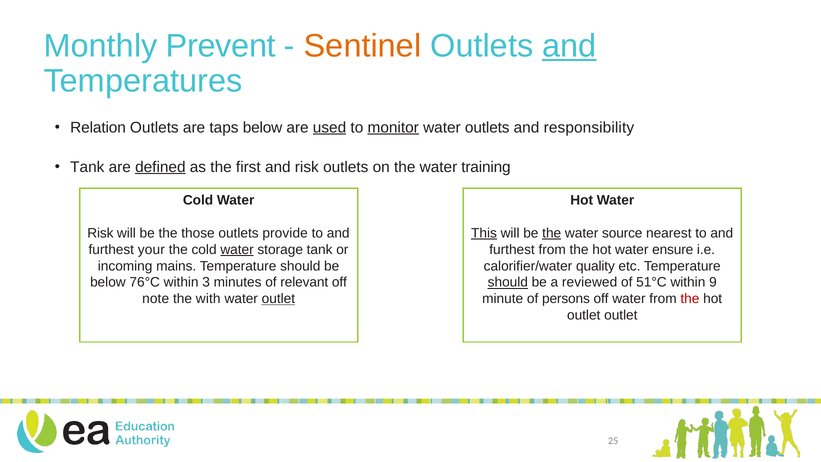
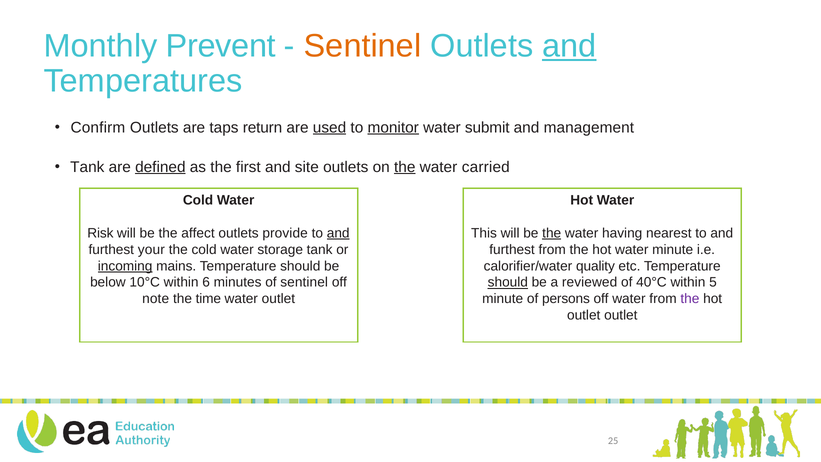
Relation: Relation -> Confirm
taps below: below -> return
water outlets: outlets -> submit
responsibility: responsibility -> management
and risk: risk -> site
the at (405, 167) underline: none -> present
training: training -> carried
those: those -> affect
and at (338, 233) underline: none -> present
This underline: present -> none
source: source -> having
water at (237, 250) underline: present -> none
water ensure: ensure -> minute
incoming underline: none -> present
76°C: 76°C -> 10°C
3: 3 -> 6
of relevant: relevant -> sentinel
51°C: 51°C -> 40°C
9: 9 -> 5
with: with -> time
outlet at (278, 299) underline: present -> none
the at (690, 299) colour: red -> purple
